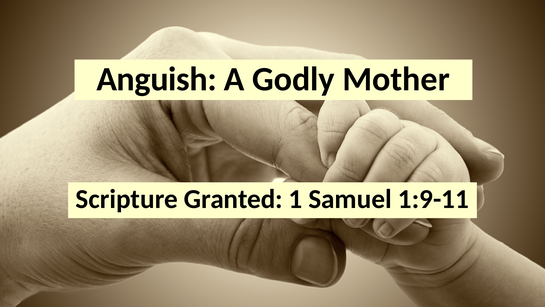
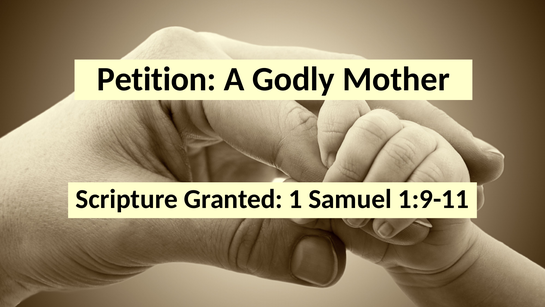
Anguish: Anguish -> Petition
